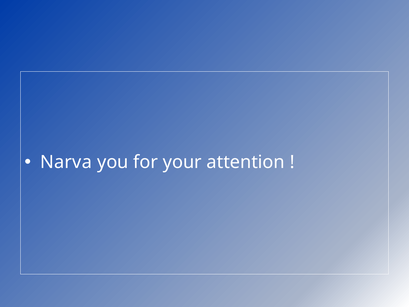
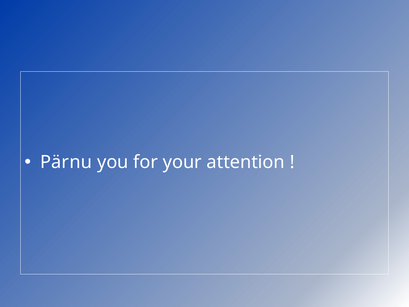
Narva: Narva -> Pärnu
